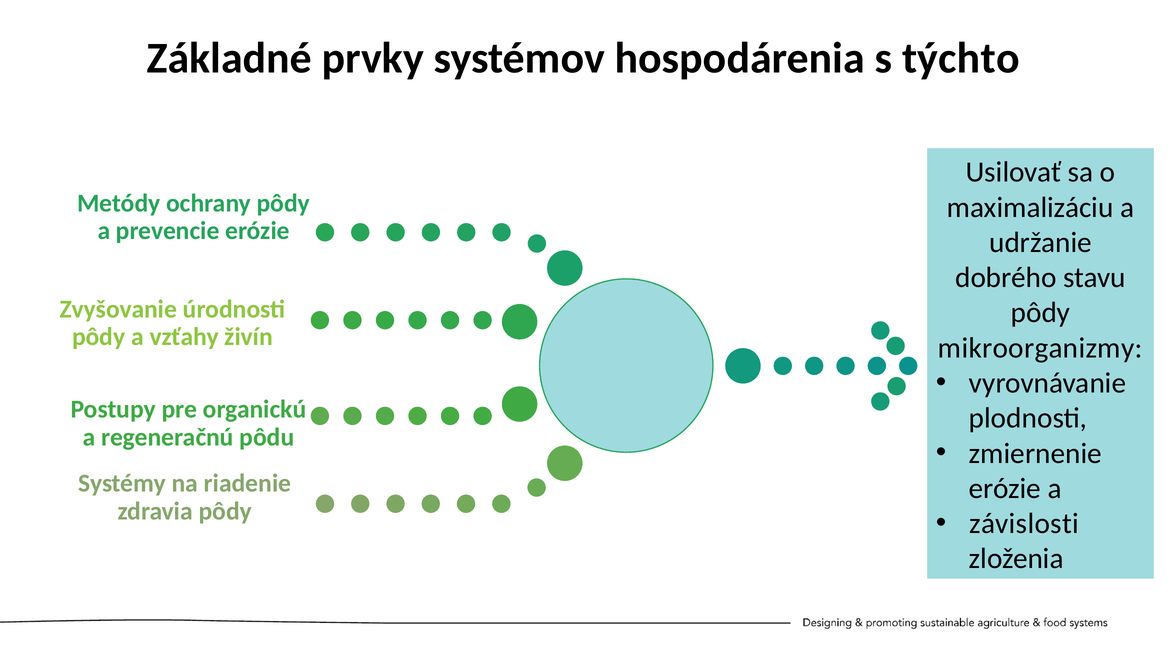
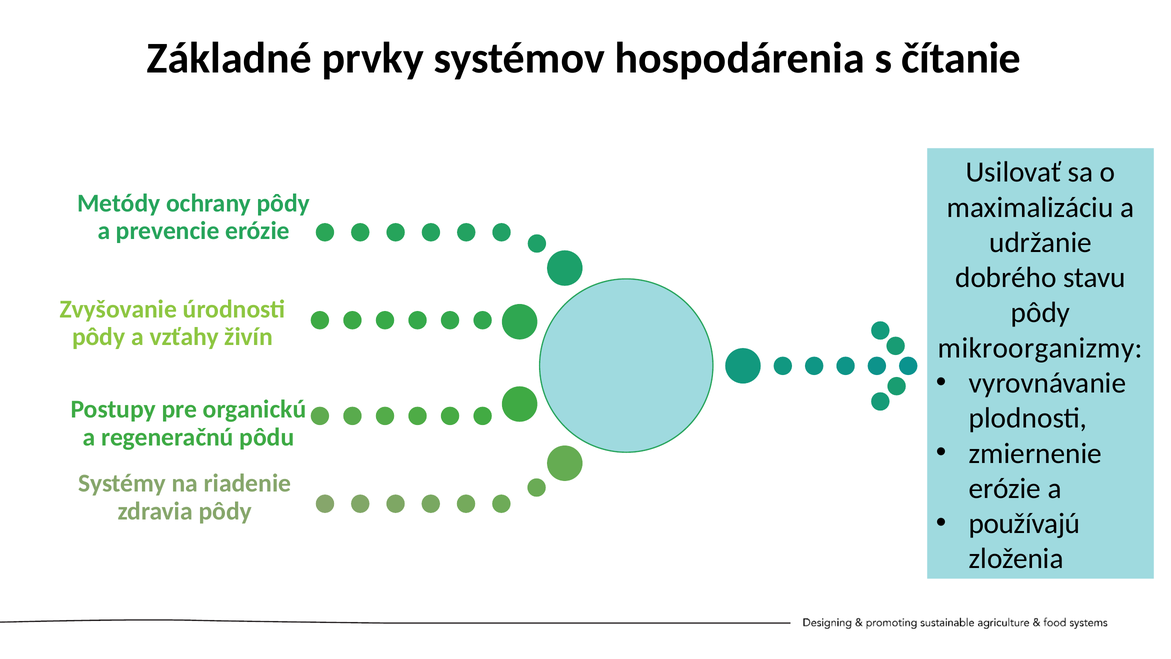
týchto: týchto -> čítanie
závislosti: závislosti -> používajú
